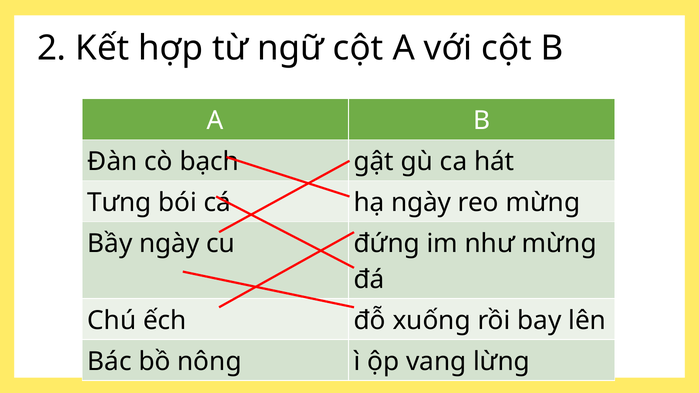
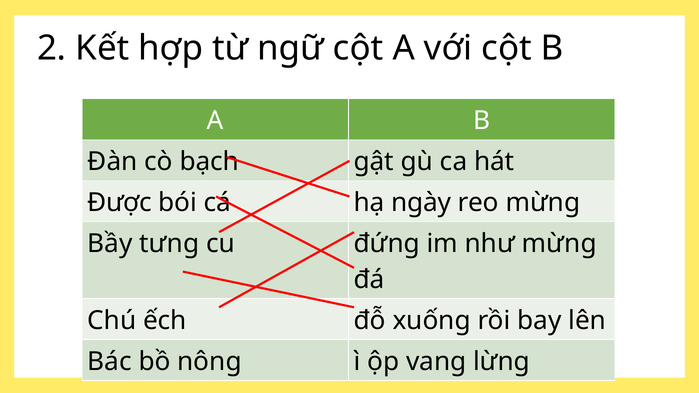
Tưng: Tưng -> Được
Bầy ngày: ngày -> tưng
